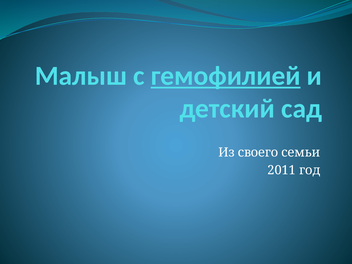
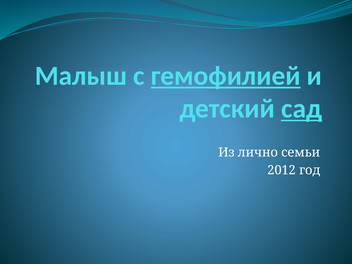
сад underline: none -> present
своего: своего -> лично
2011: 2011 -> 2012
